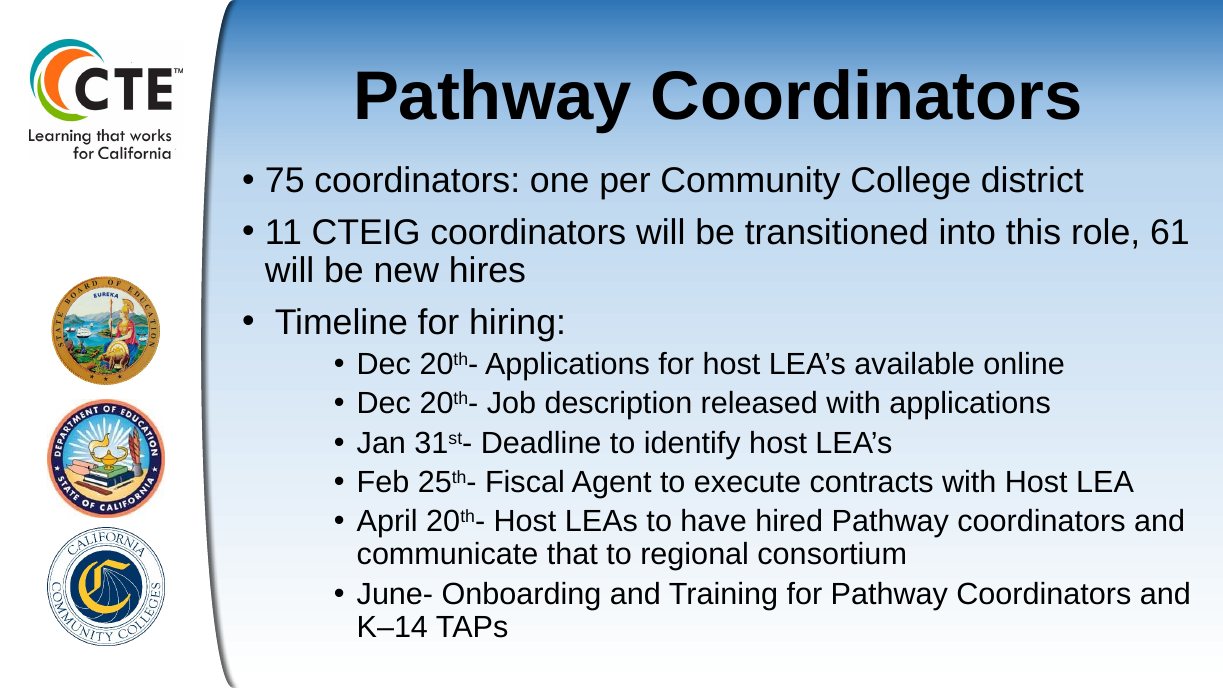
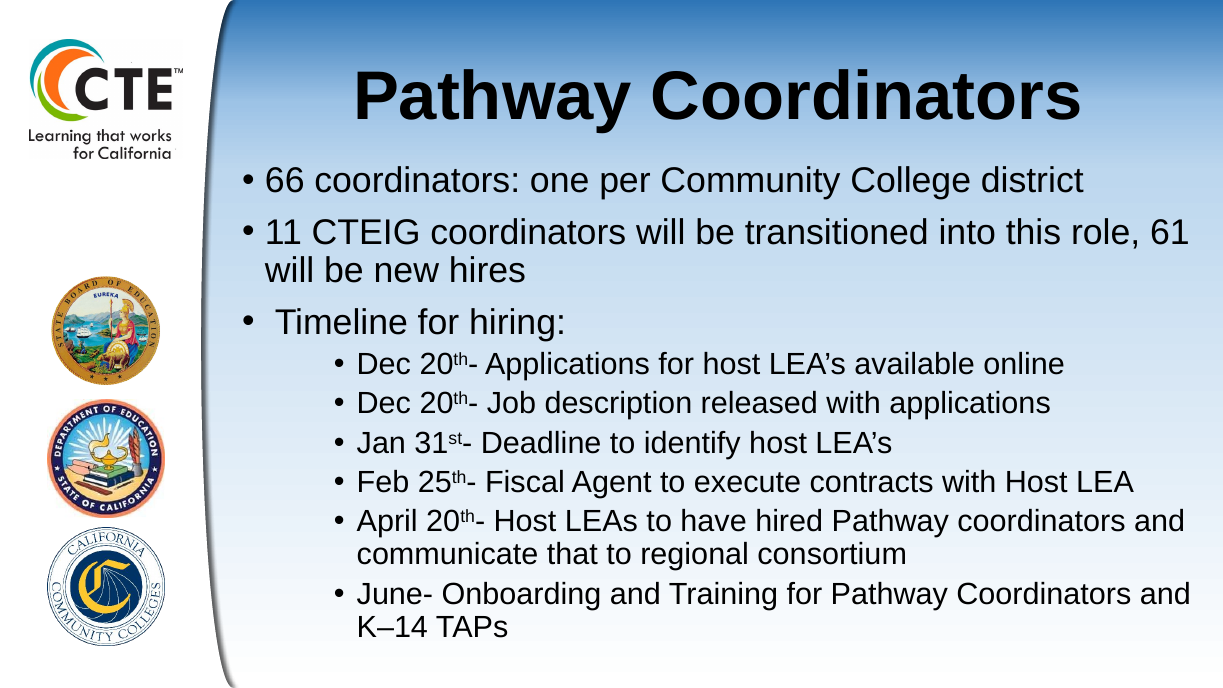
75: 75 -> 66
